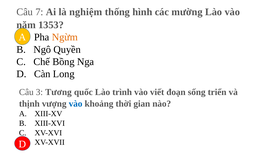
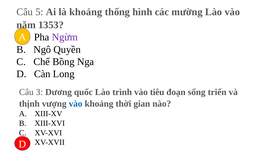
7: 7 -> 5
là nghiệm: nghiệm -> khoảng
Ngừm colour: orange -> purple
Tương: Tương -> Dương
viết: viết -> tiêu
